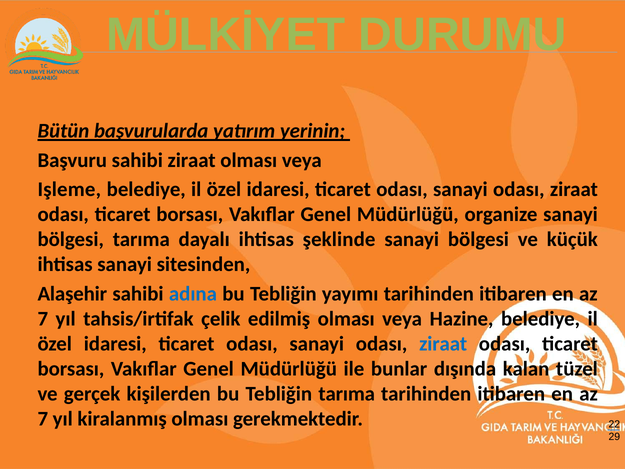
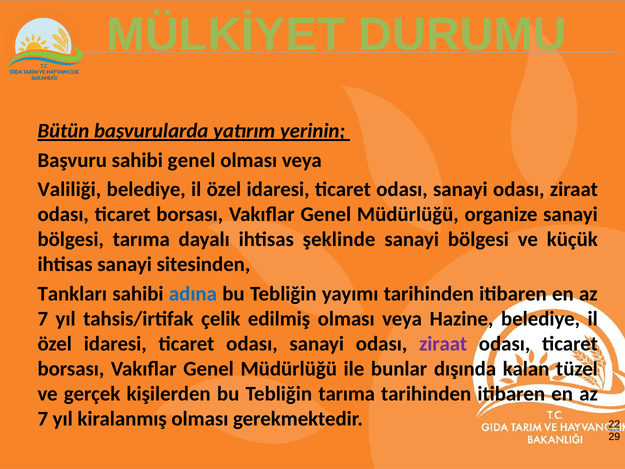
sahibi ziraat: ziraat -> genel
Işleme: Işleme -> Valiliği
Alaşehir: Alaşehir -> Tankları
ziraat at (443, 343) colour: blue -> purple
